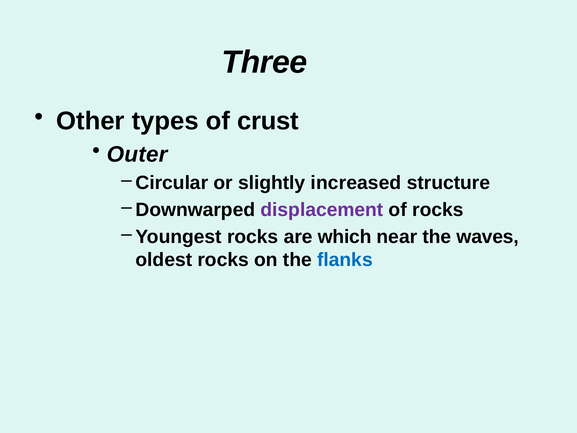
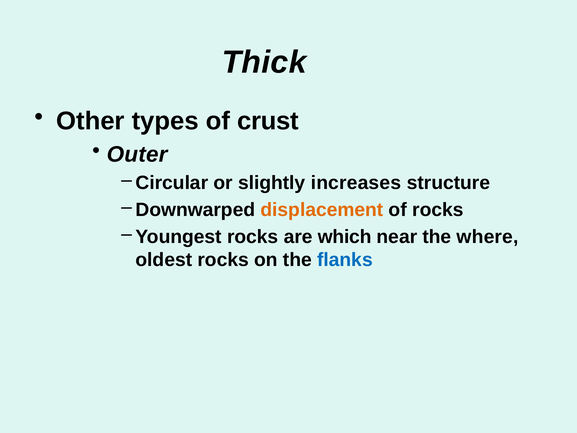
Three: Three -> Thick
increased: increased -> increases
displacement colour: purple -> orange
waves: waves -> where
